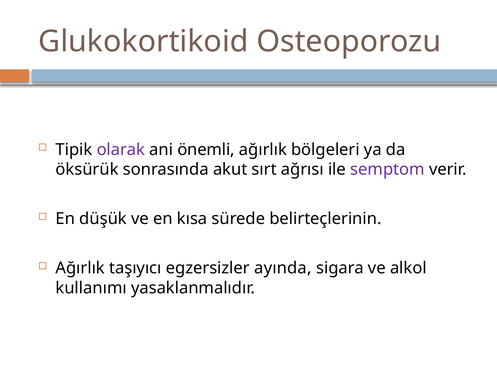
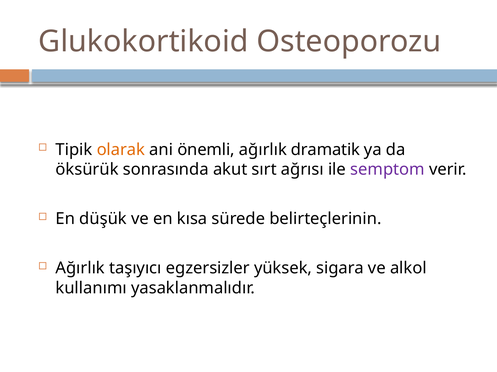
olarak colour: purple -> orange
bölgeleri: bölgeleri -> dramatik
ayında: ayında -> yüksek
